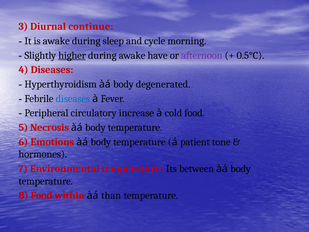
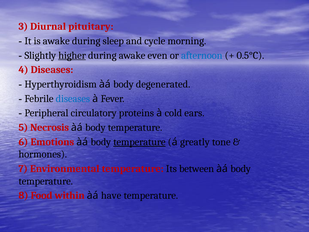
continue: continue -> pituitary
have: have -> even
afternoon colour: purple -> blue
increase: increase -> proteins
cold food: food -> ears
temperature at (139, 142) underline: none -> present
patient: patient -> greatly
than: than -> have
